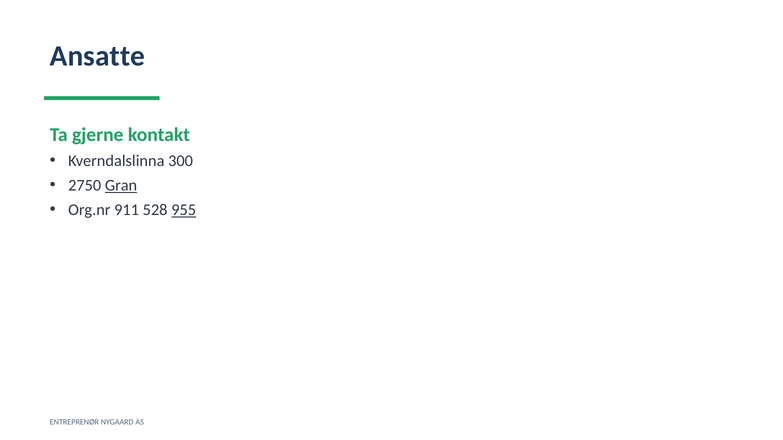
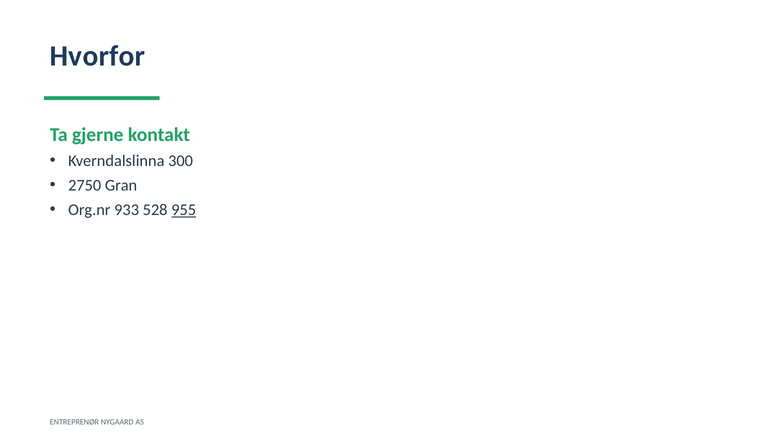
Ansatte: Ansatte -> Hvorfor
Gran underline: present -> none
911: 911 -> 933
